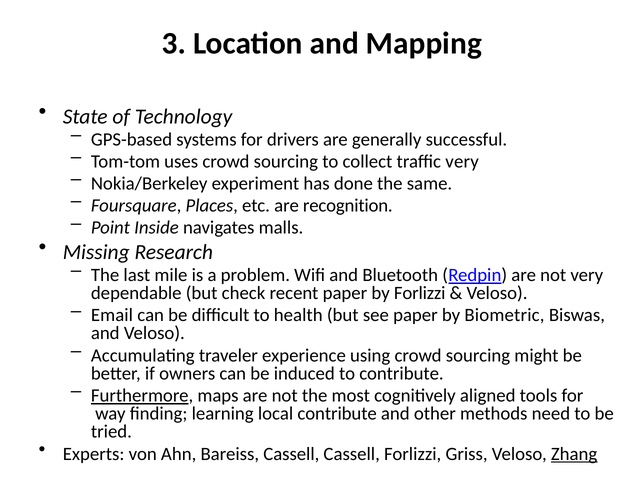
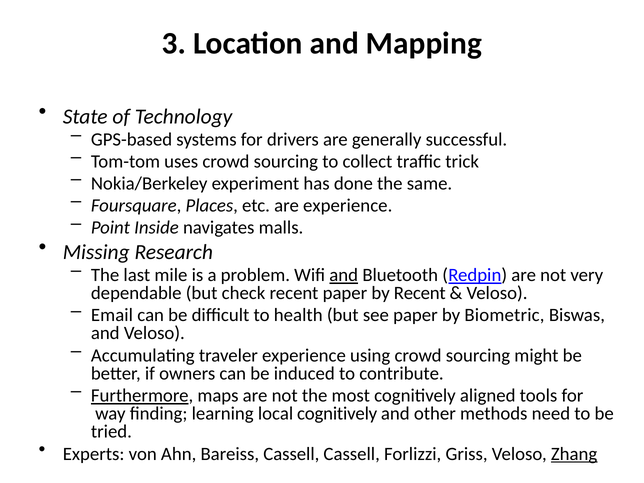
traffic very: very -> trick
are recognition: recognition -> experience
and at (344, 275) underline: none -> present
by Forlizzi: Forlizzi -> Recent
local contribute: contribute -> cognitively
